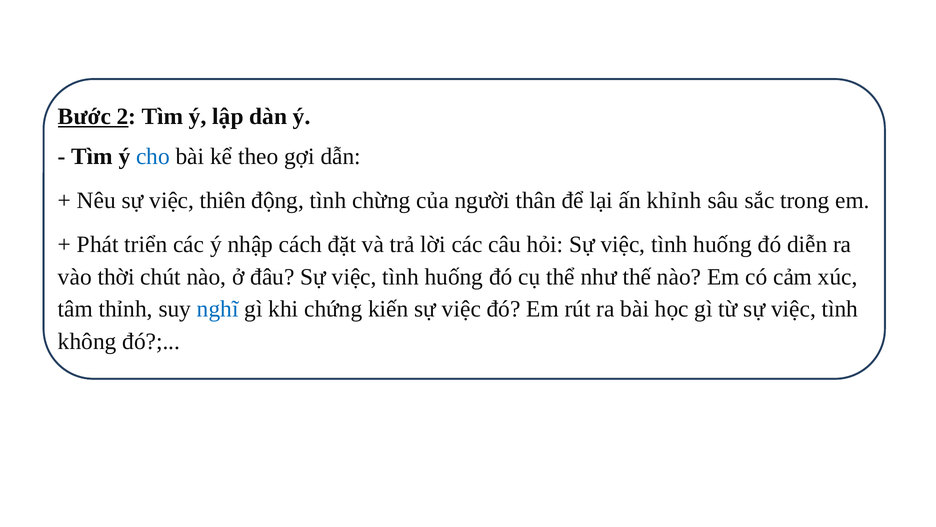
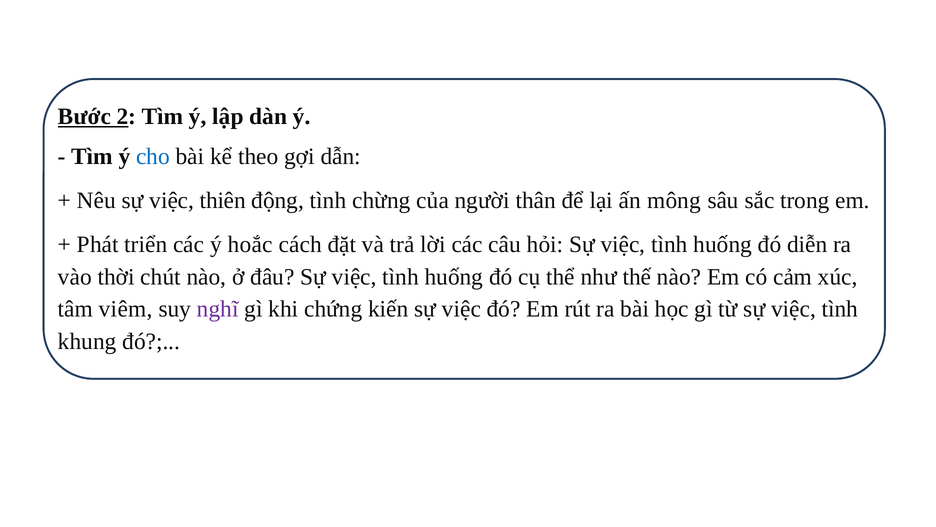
khỉnh: khỉnh -> mông
nhập: nhập -> hoắc
thỉnh: thỉnh -> viêm
nghĩ colour: blue -> purple
không: không -> khung
